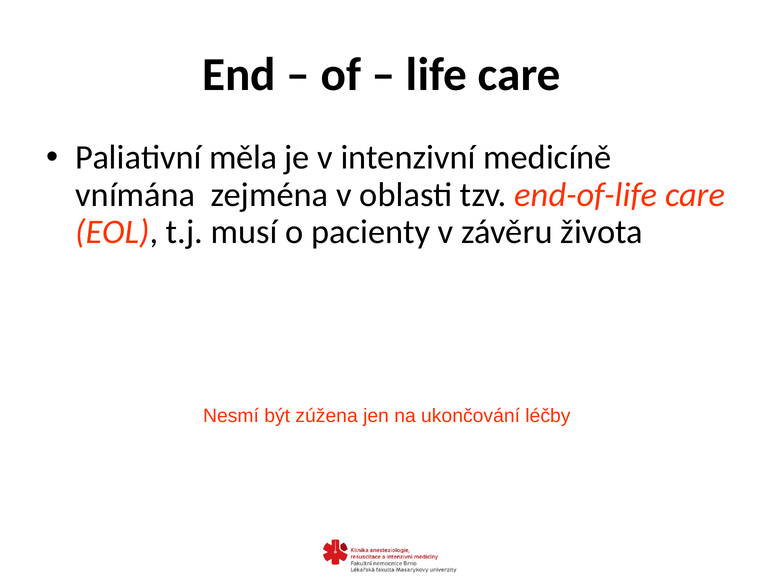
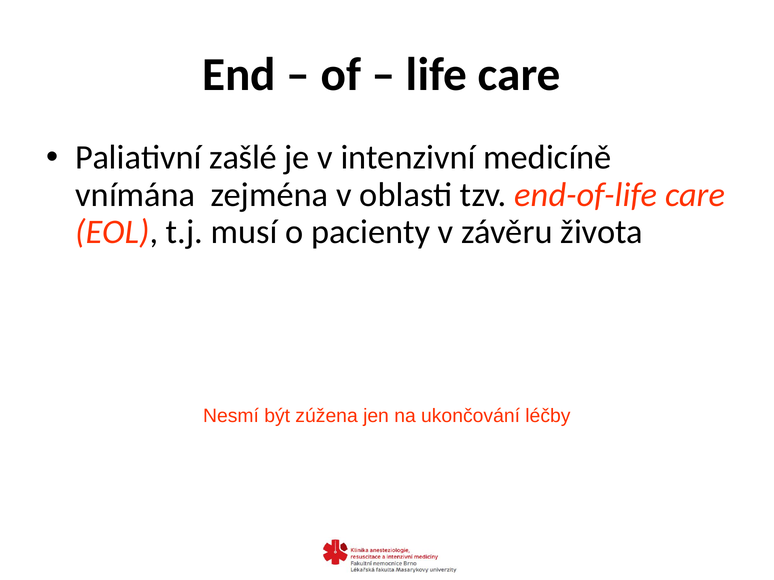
měla: měla -> zašlé
